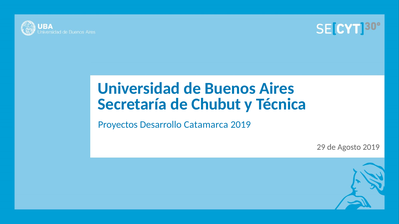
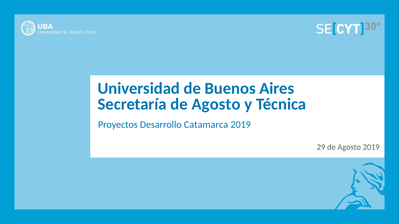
Secretaría de Chubut: Chubut -> Agosto
